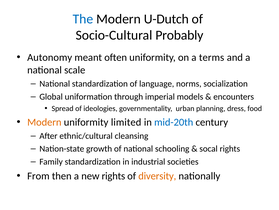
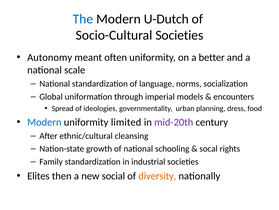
Socio-Cultural Probably: Probably -> Societies
terms: terms -> better
Modern at (44, 122) colour: orange -> blue
mid-20th colour: blue -> purple
From: From -> Elites
new rights: rights -> social
